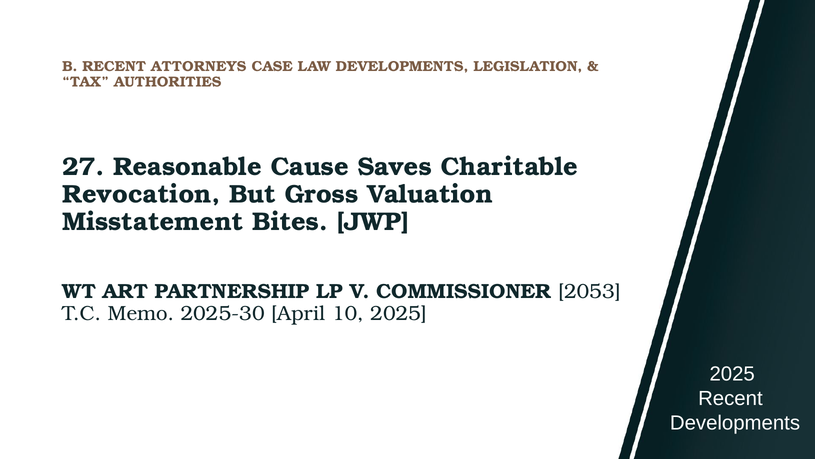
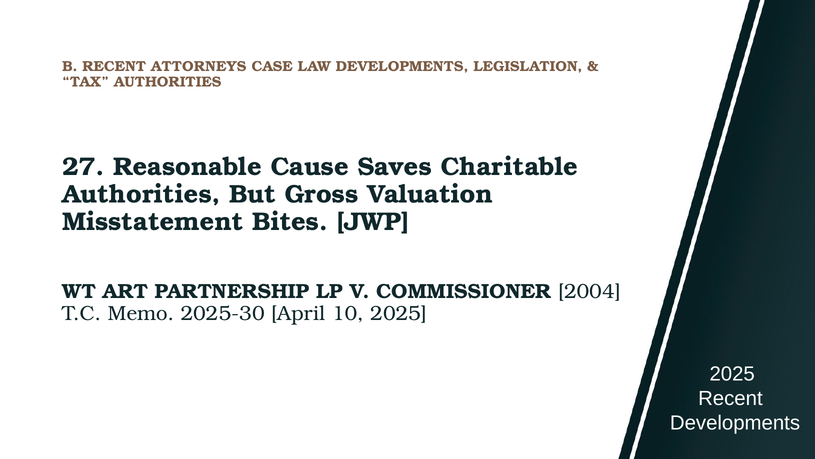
Revocation at (141, 194): Revocation -> Authorities
2053: 2053 -> 2004
